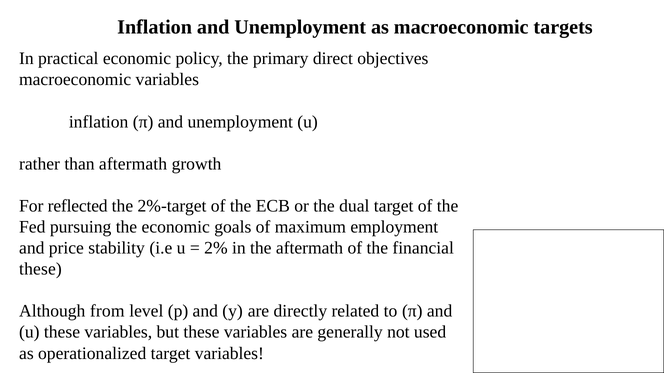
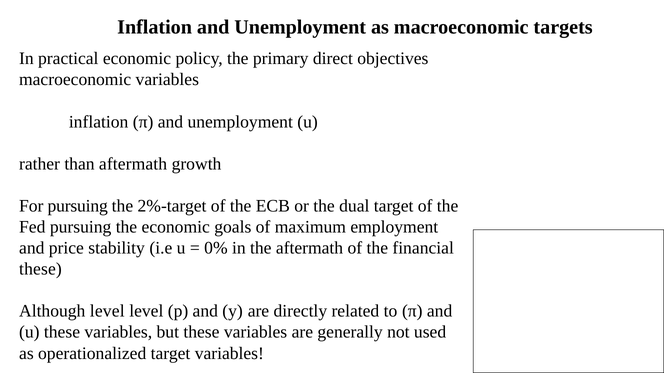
For reflected: reflected -> pursuing
2%: 2% -> 0%
Although from: from -> level
